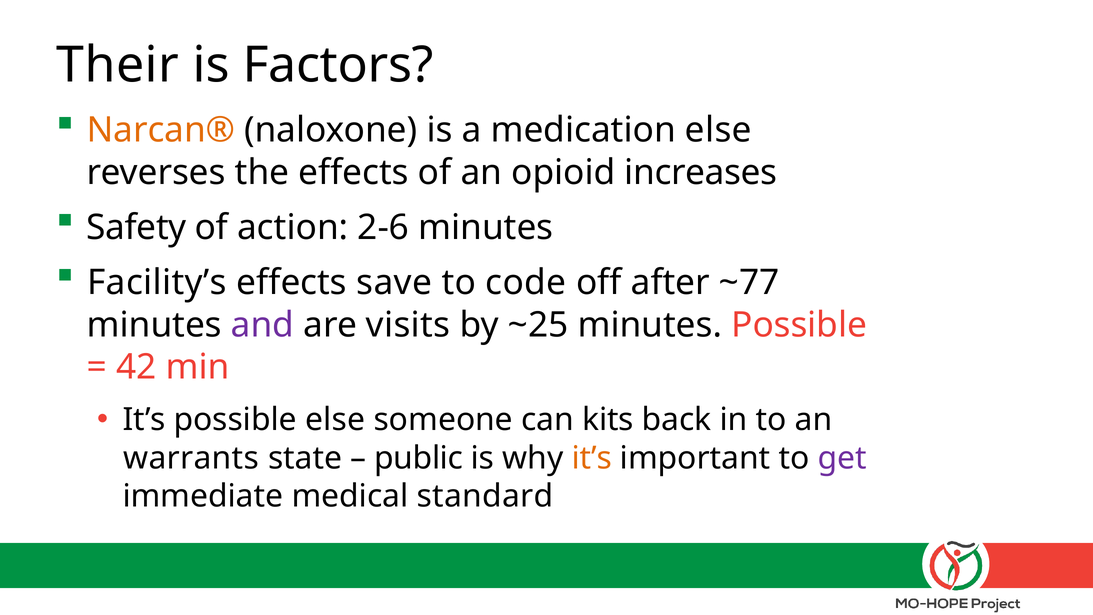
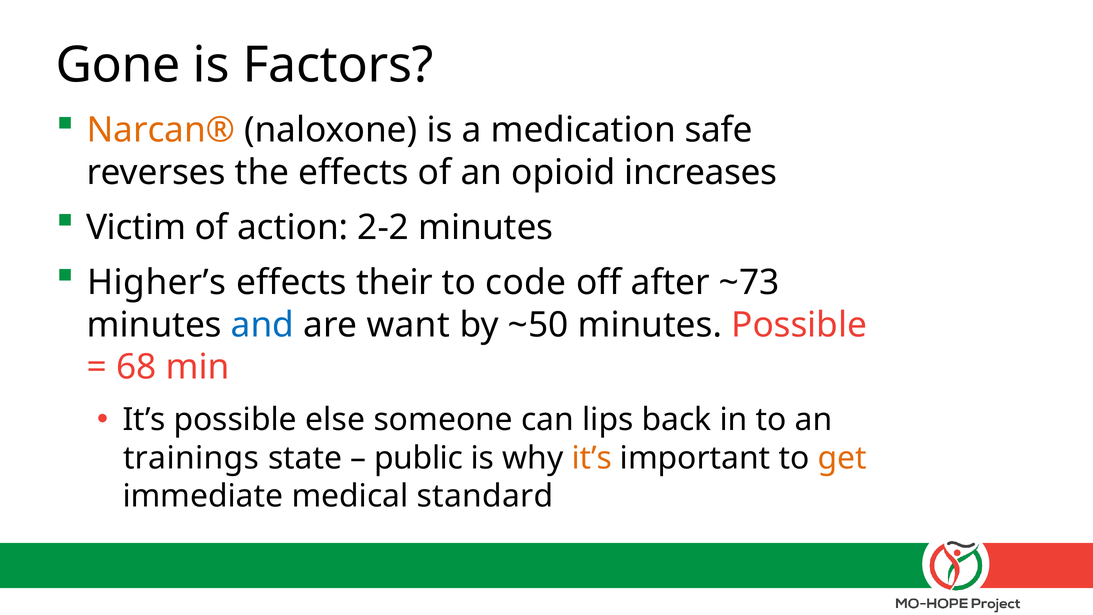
Their: Their -> Gone
medication else: else -> safe
Safety: Safety -> Victim
2-6: 2-6 -> 2-2
Facility’s: Facility’s -> Higher’s
save: save -> their
~77: ~77 -> ~73
and colour: purple -> blue
visits: visits -> want
~25: ~25 -> ~50
42: 42 -> 68
kits: kits -> lips
warrants: warrants -> trainings
get colour: purple -> orange
